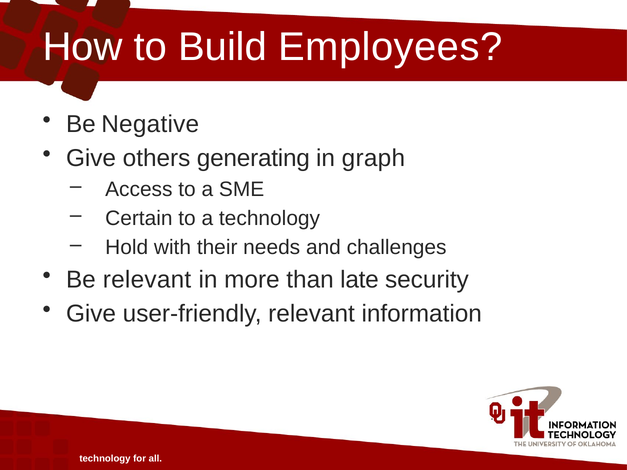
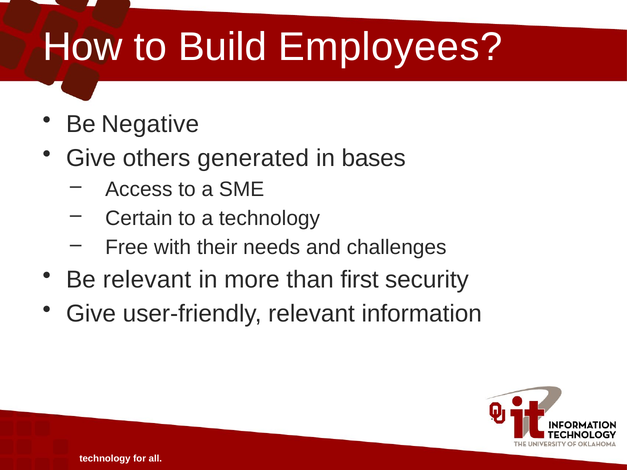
generating: generating -> generated
graph: graph -> bases
Hold: Hold -> Free
late: late -> first
